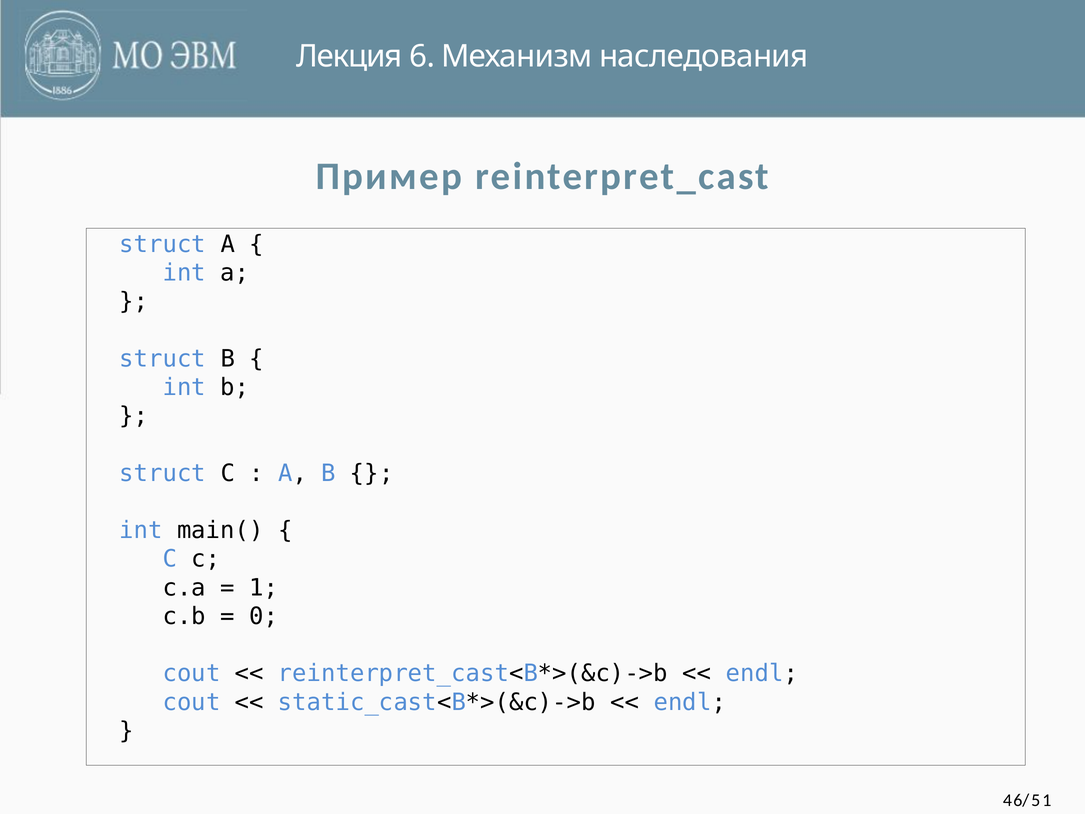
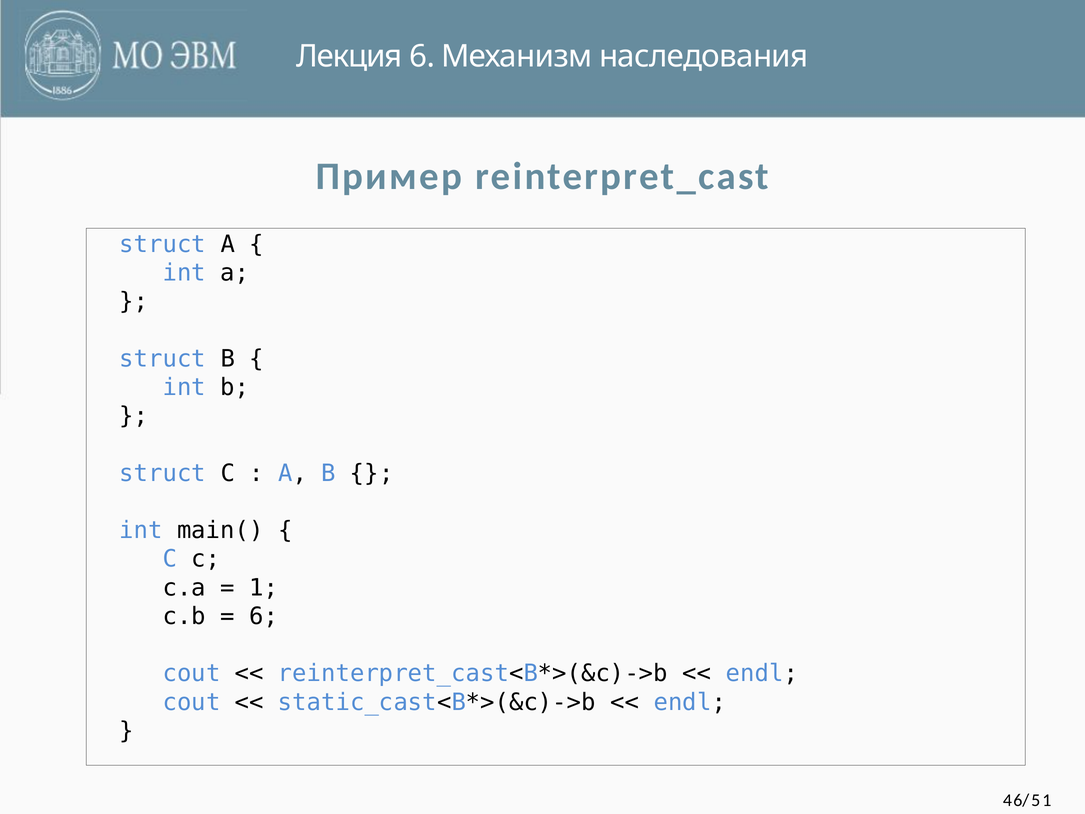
0 at (264, 617): 0 -> 6
